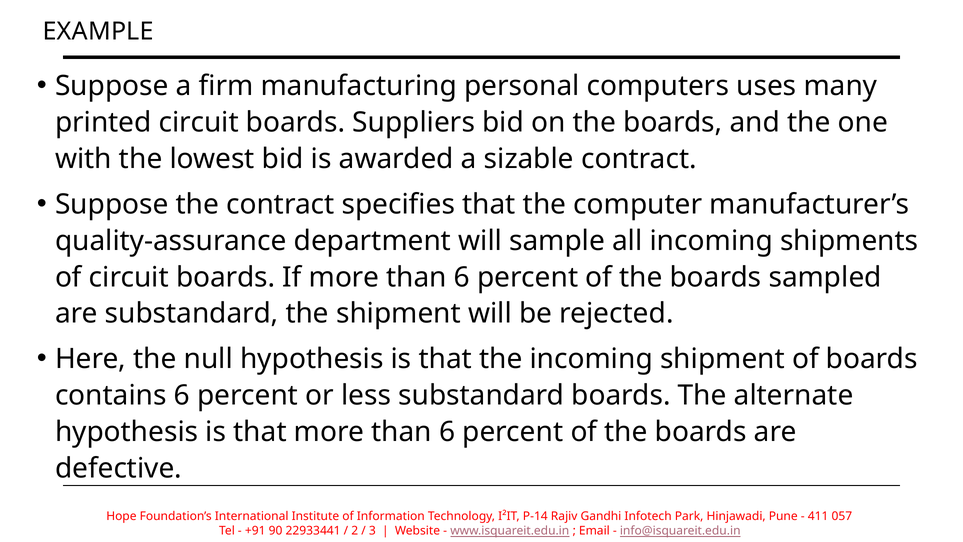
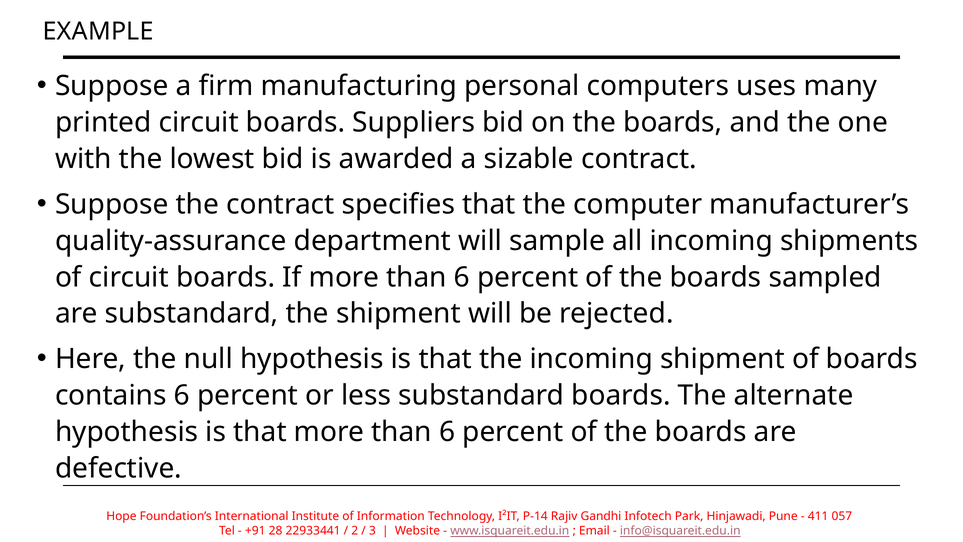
90: 90 -> 28
